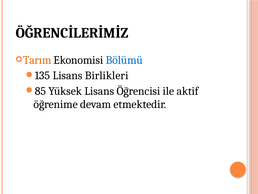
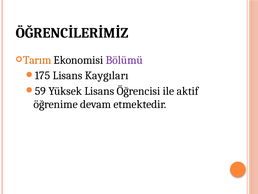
Bölümü colour: blue -> purple
135: 135 -> 175
Birlikleri: Birlikleri -> Kaygıları
85: 85 -> 59
